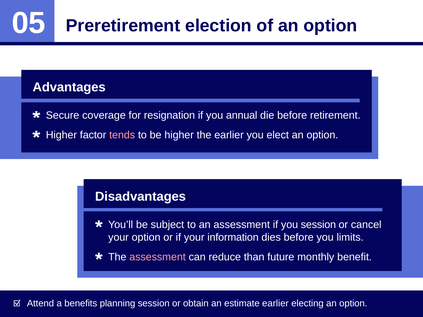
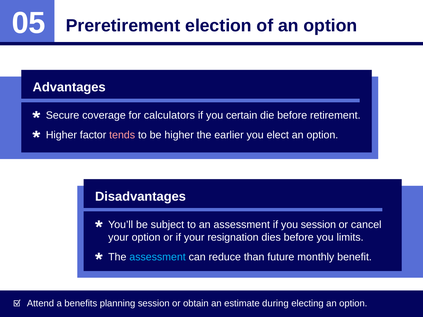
resignation: resignation -> calculators
annual: annual -> certain
information: information -> resignation
assessment at (158, 257) colour: pink -> light blue
estimate earlier: earlier -> during
